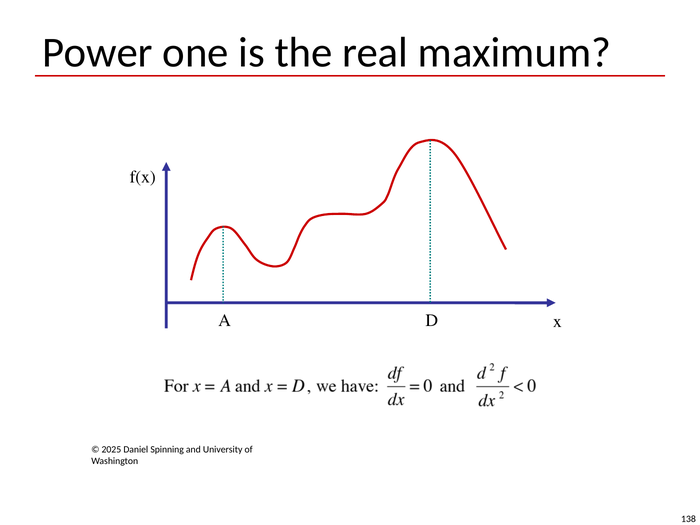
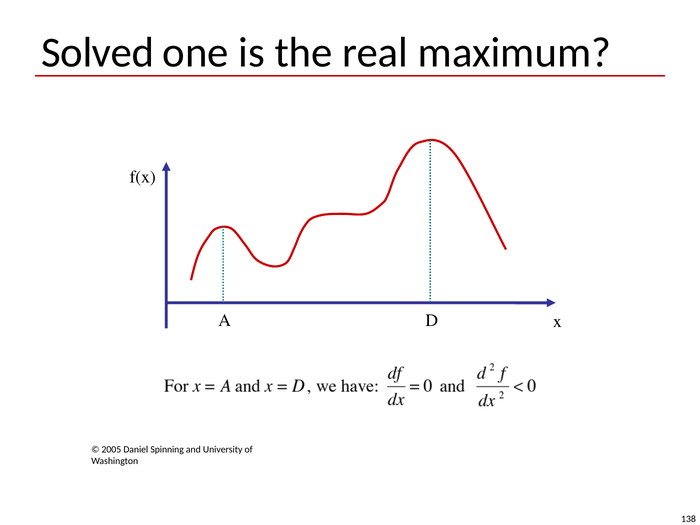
Power: Power -> Solved
2025: 2025 -> 2005
